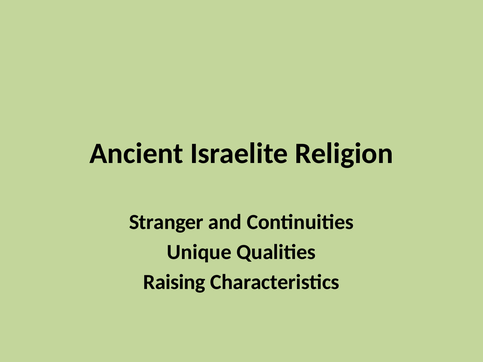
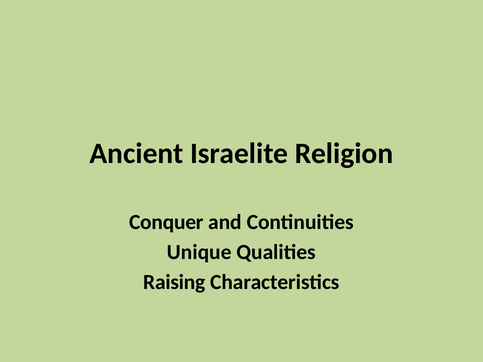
Stranger: Stranger -> Conquer
